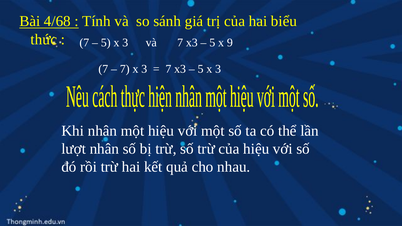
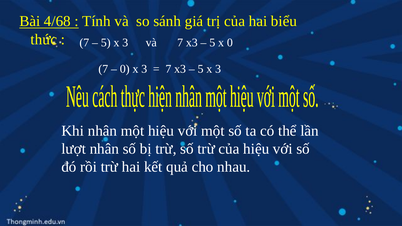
x 9: 9 -> 0
7 at (125, 69): 7 -> 0
